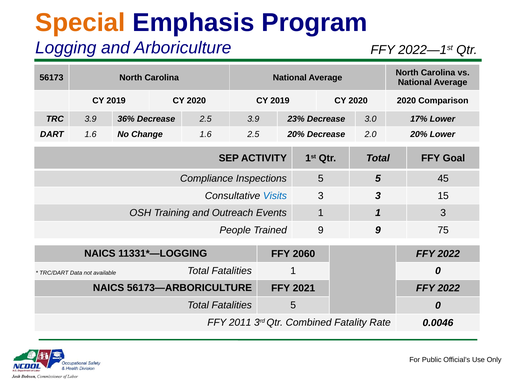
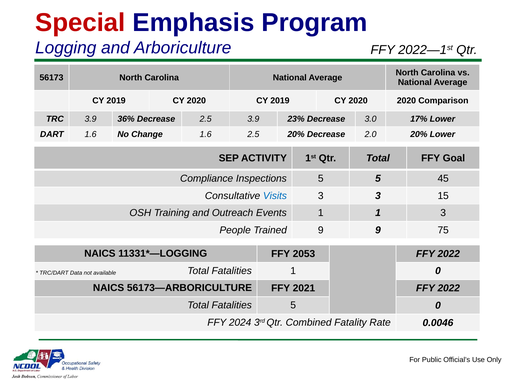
Special colour: orange -> red
2060: 2060 -> 2053
2011: 2011 -> 2024
